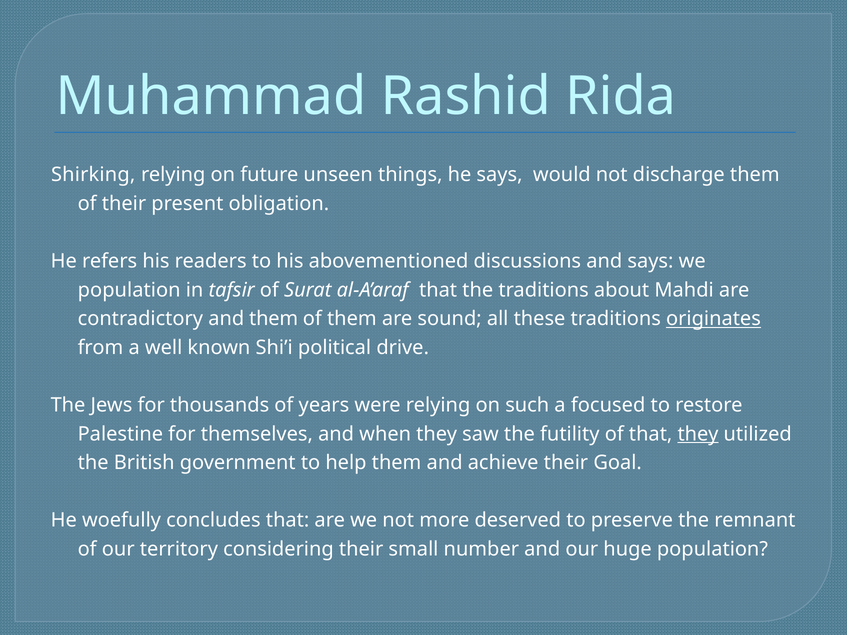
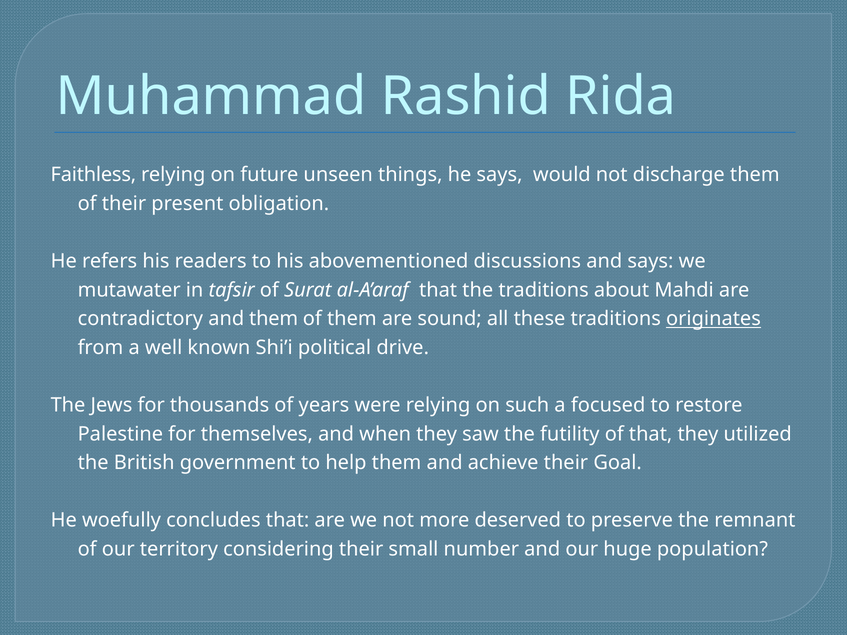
Shirking: Shirking -> Faithless
population at (129, 290): population -> mutawater
they at (698, 434) underline: present -> none
